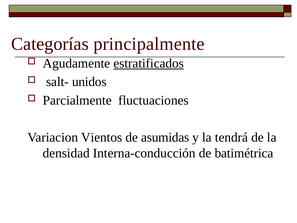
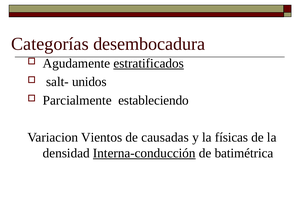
principalmente: principalmente -> desembocadura
fluctuaciones: fluctuaciones -> estableciendo
asumidas: asumidas -> causadas
tendrá: tendrá -> físicas
Interna-conducción underline: none -> present
